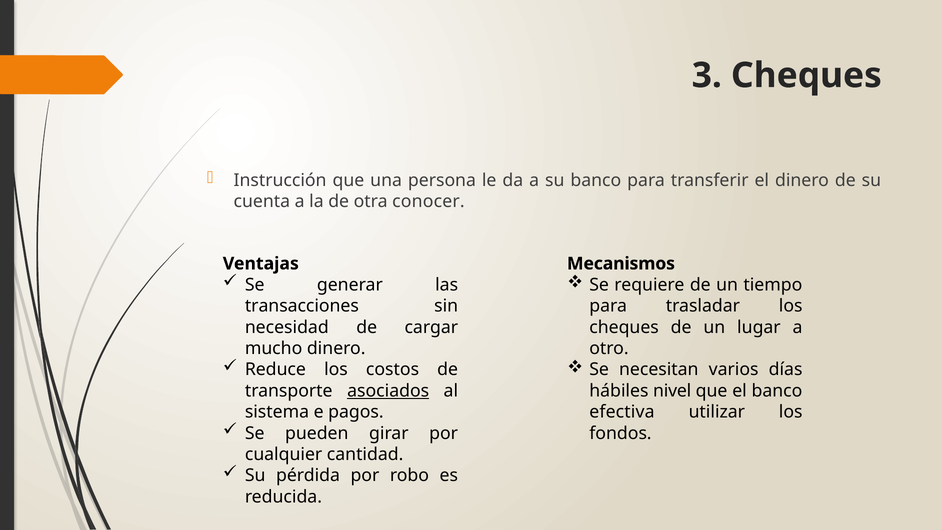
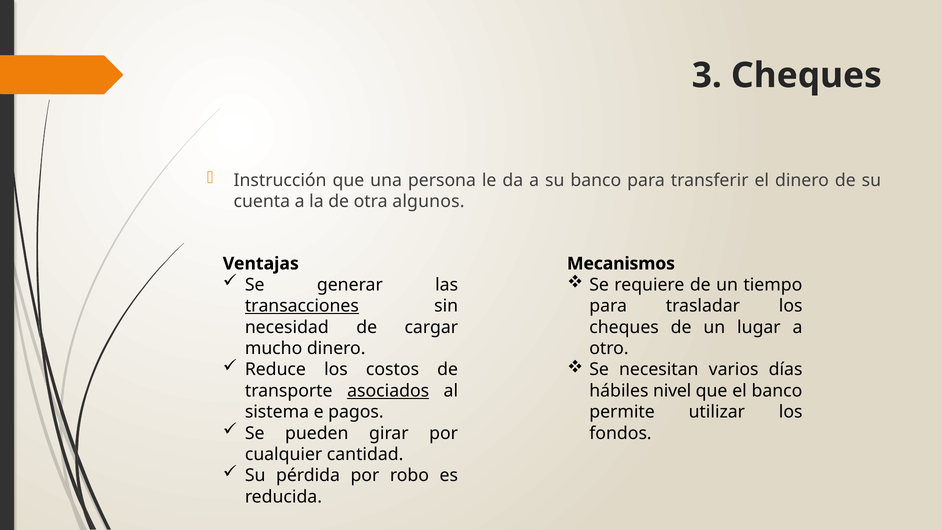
conocer: conocer -> algunos
transacciones underline: none -> present
efectiva: efectiva -> permite
